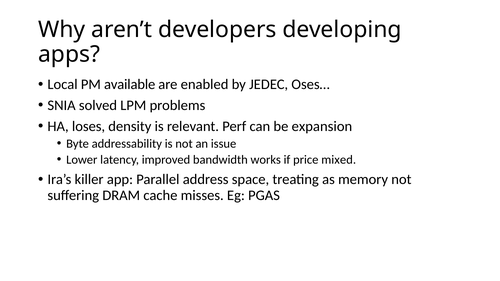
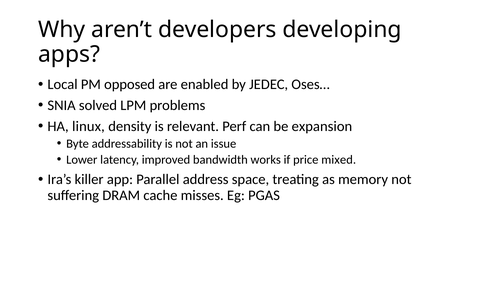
available: available -> opposed
loses: loses -> linux
